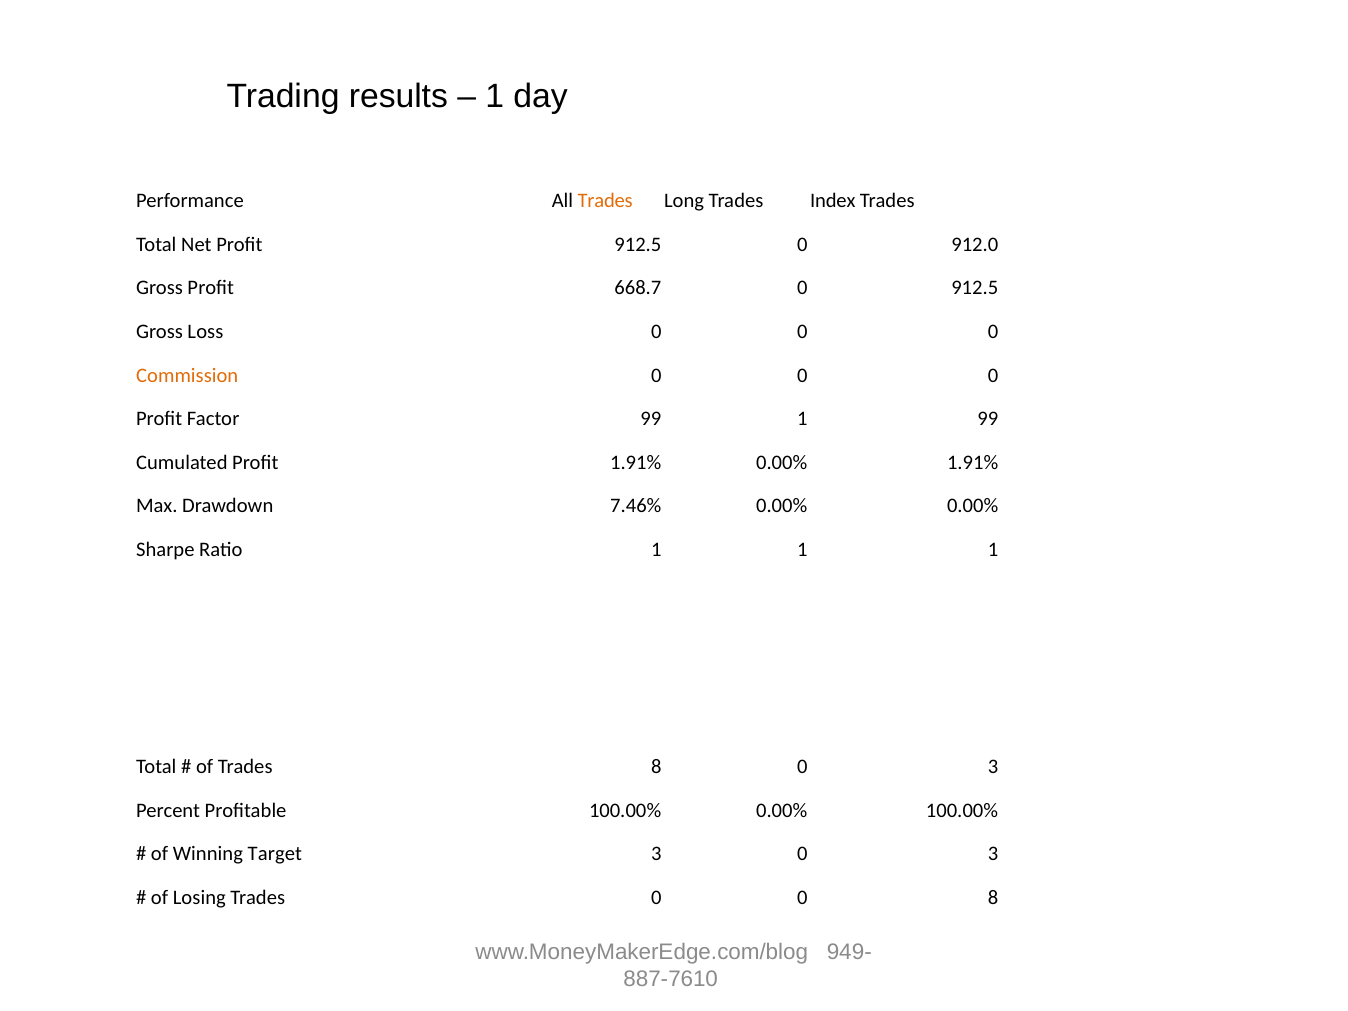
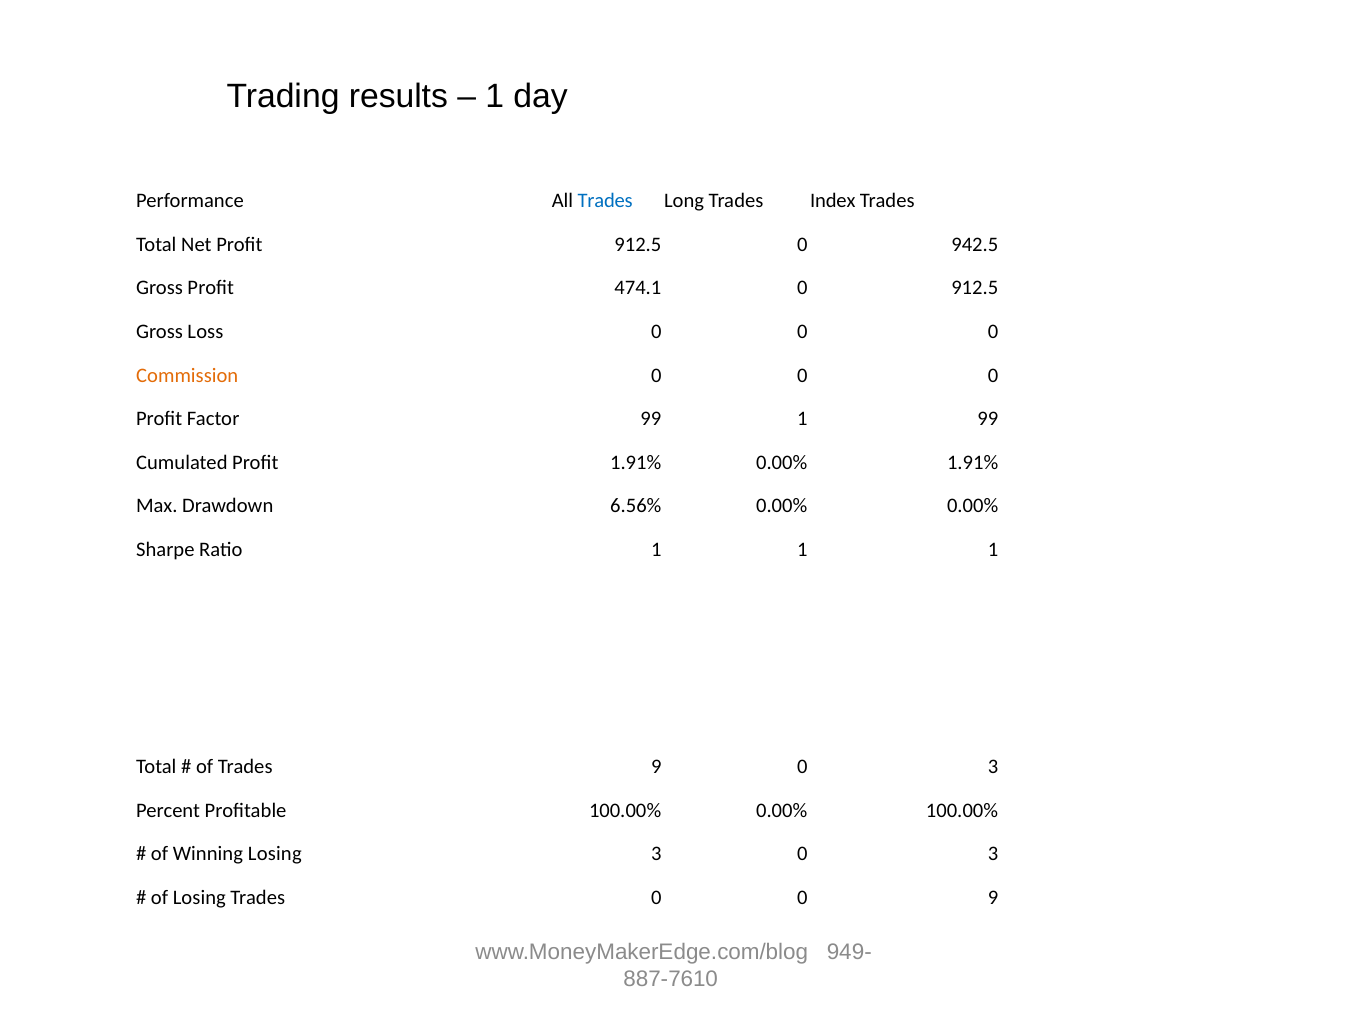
Trades at (605, 201) colour: orange -> blue
912.0: 912.0 -> 942.5
668.7: 668.7 -> 474.1
7.46%: 7.46% -> 6.56%
Trades 8: 8 -> 9
Winning Target: Target -> Losing
0 8: 8 -> 9
